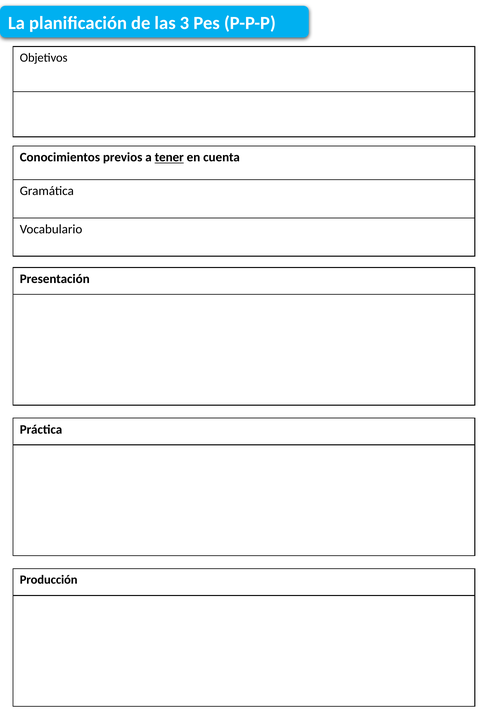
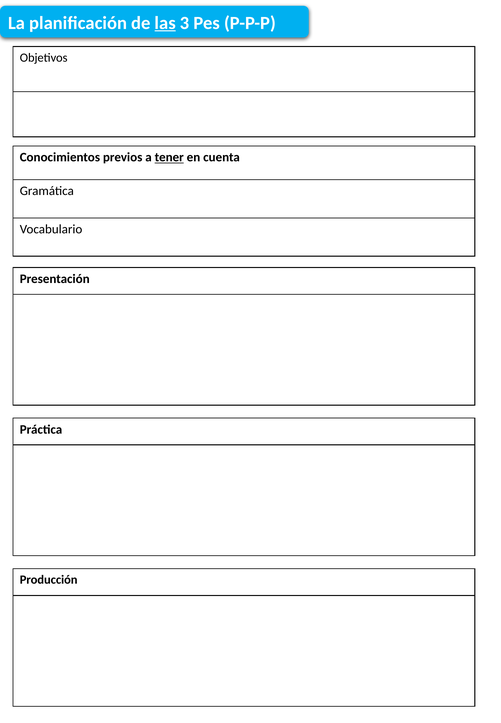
las underline: none -> present
